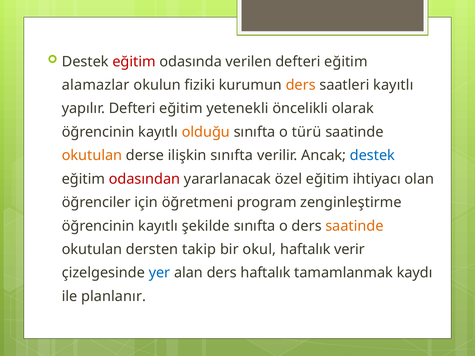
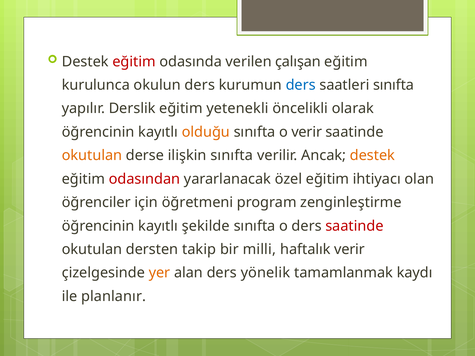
verilen defteri: defteri -> çalışan
alamazlar: alamazlar -> kurulunca
okulun fiziki: fiziki -> ders
ders at (301, 85) colour: orange -> blue
saatleri kayıtlı: kayıtlı -> sınıfta
yapılır Defteri: Defteri -> Derslik
o türü: türü -> verir
destek at (372, 156) colour: blue -> orange
saatinde at (354, 226) colour: orange -> red
okul: okul -> milli
yer colour: blue -> orange
ders haftalık: haftalık -> yönelik
